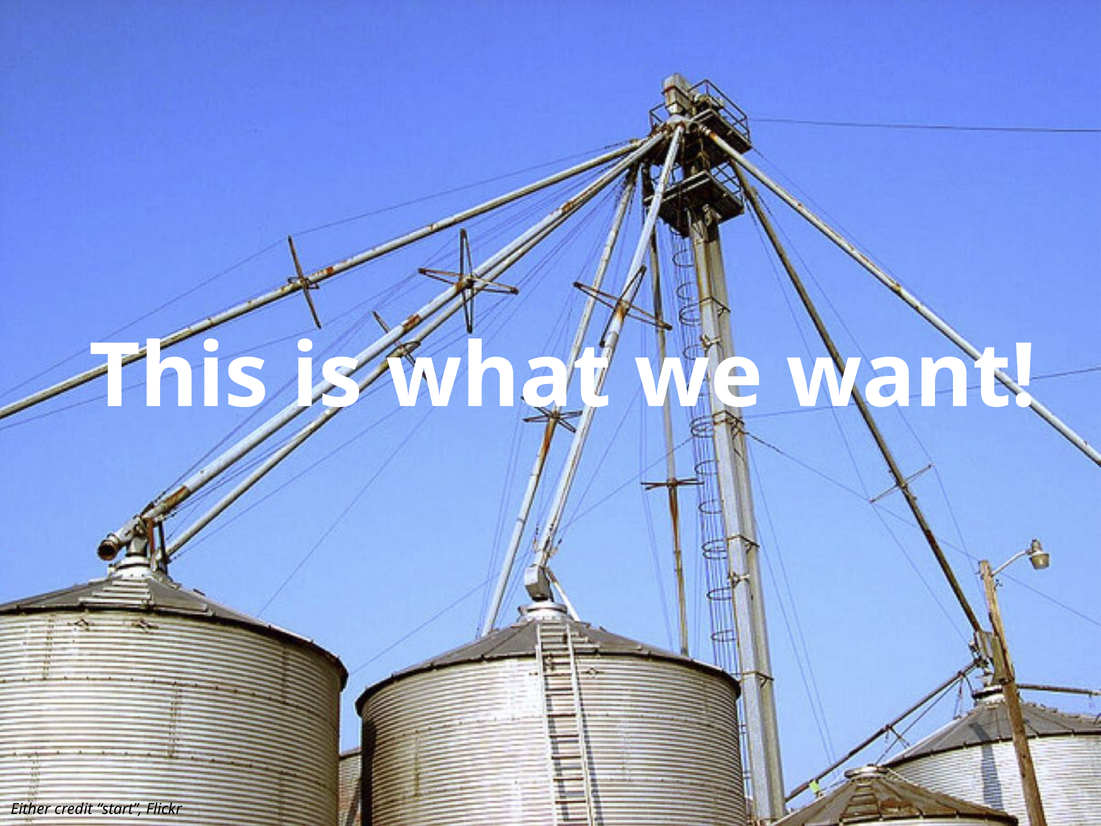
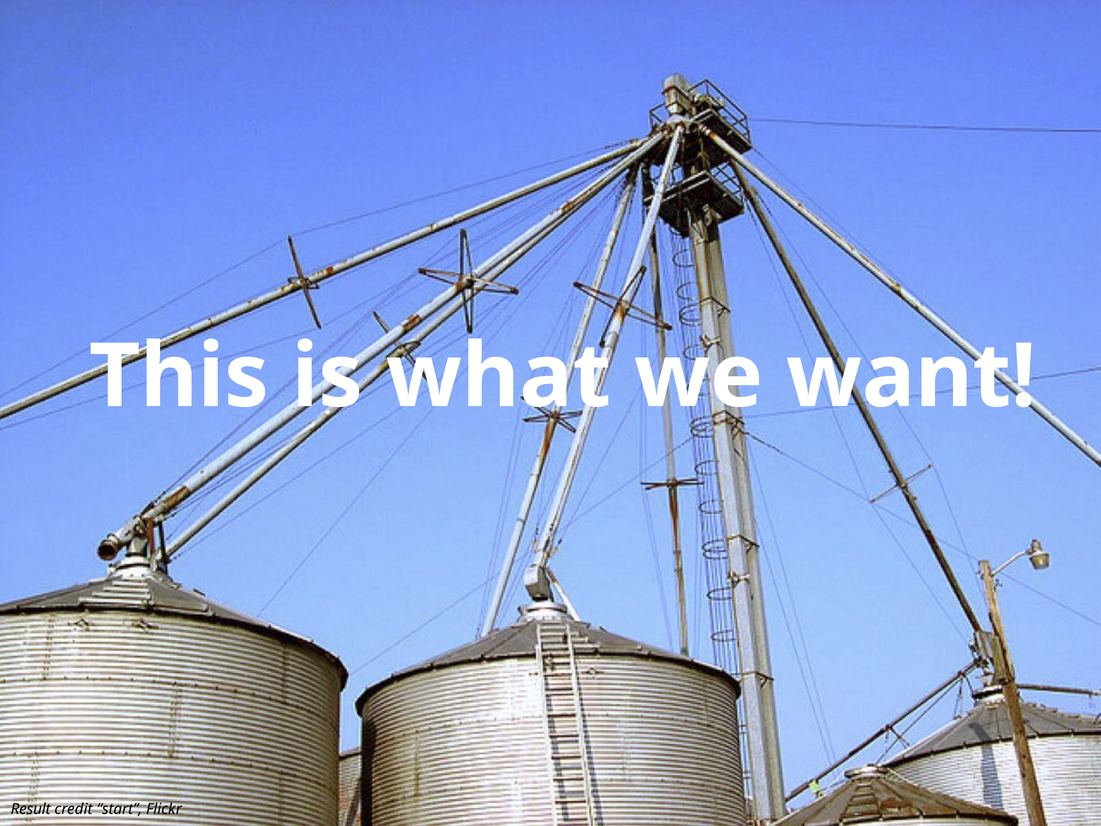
Either: Either -> Result
